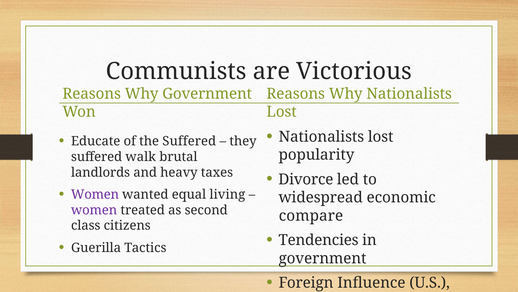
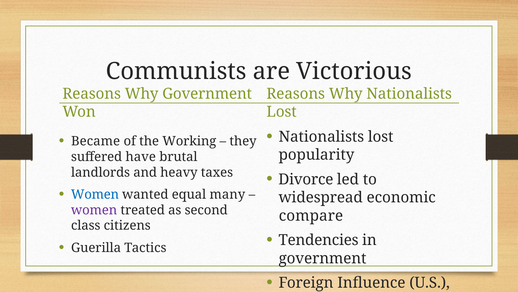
Educate: Educate -> Became
the Suffered: Suffered -> Working
walk: walk -> have
Women at (95, 194) colour: purple -> blue
living: living -> many
